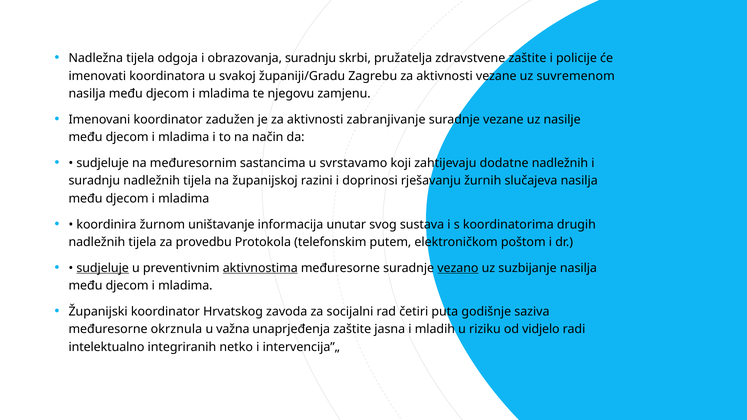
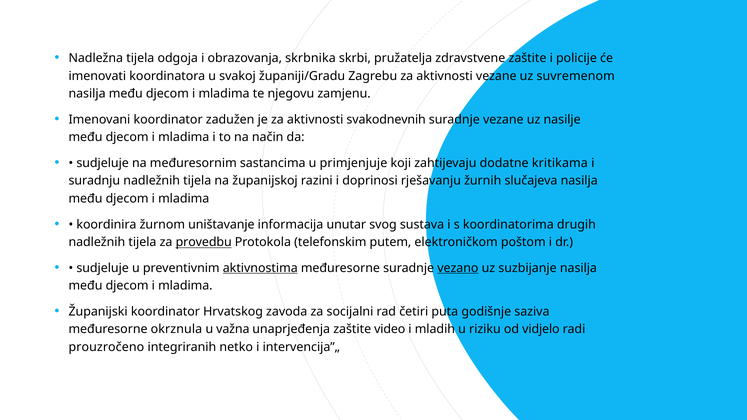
obrazovanja suradnju: suradnju -> skrbnika
zabranjivanje: zabranjivanje -> svakodnevnih
svrstavamo: svrstavamo -> primjenjuje
dodatne nadležnih: nadležnih -> kritikama
provedbu underline: none -> present
sudjeluje at (103, 268) underline: present -> none
jasna: jasna -> video
intelektualno: intelektualno -> prouzročeno
